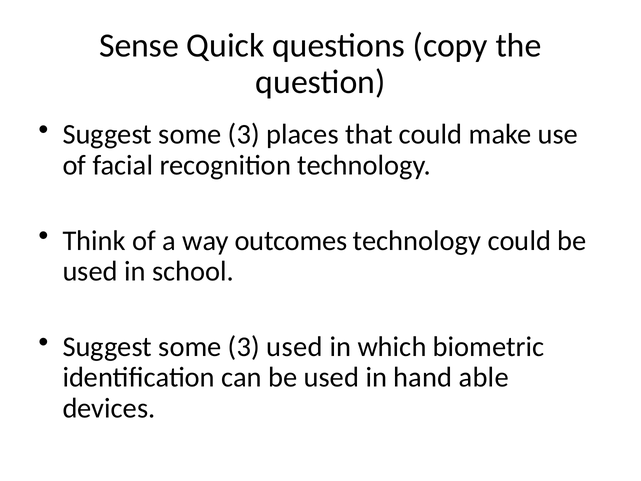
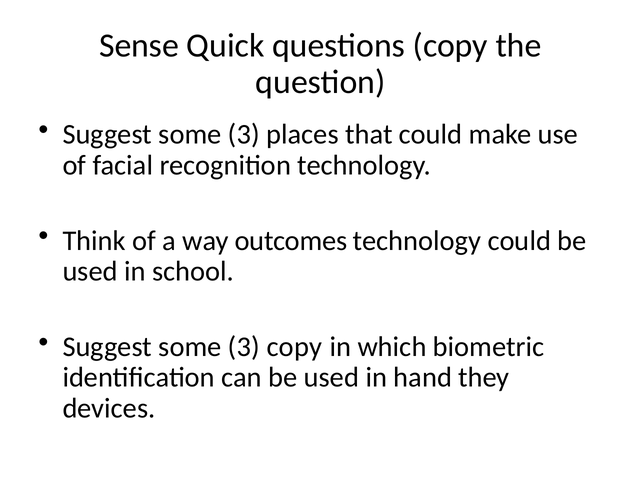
3 used: used -> copy
able: able -> they
